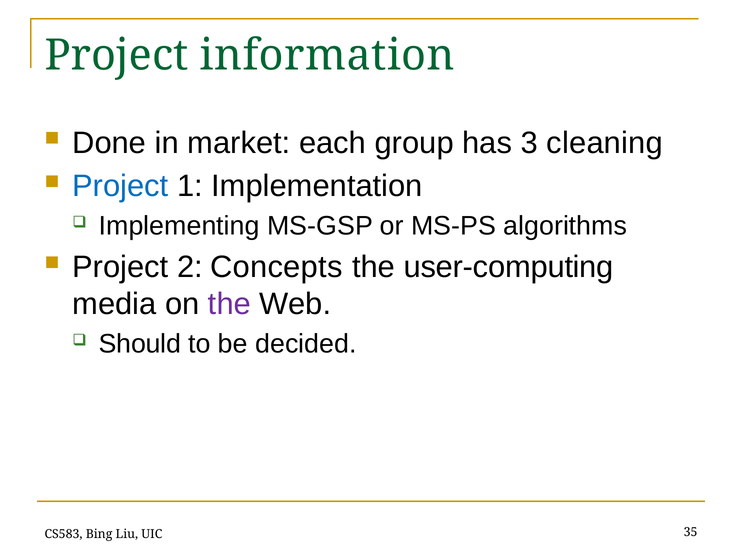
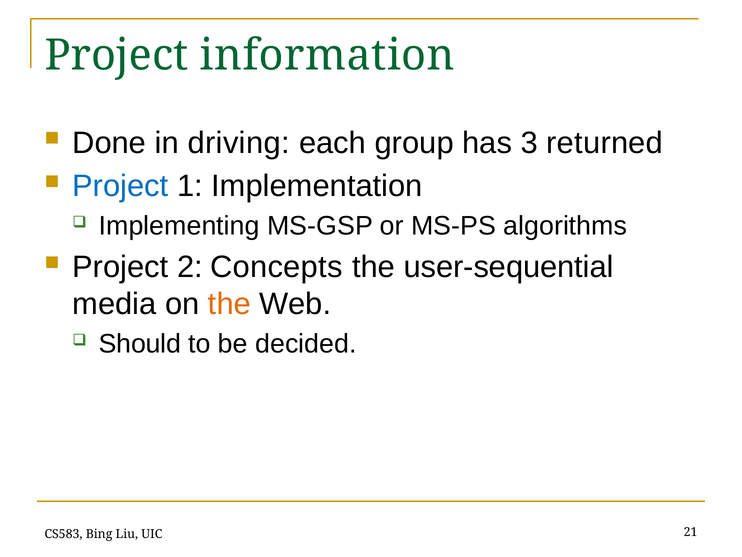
market: market -> driving
cleaning: cleaning -> returned
user-computing: user-computing -> user-sequential
the at (229, 304) colour: purple -> orange
35: 35 -> 21
